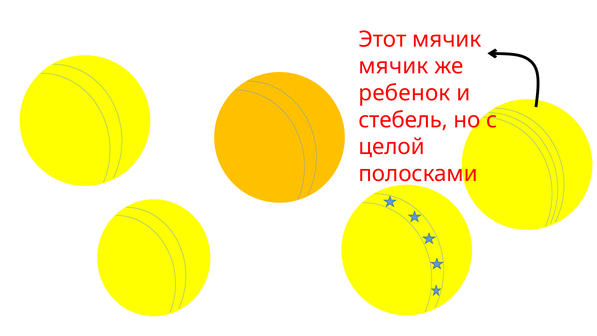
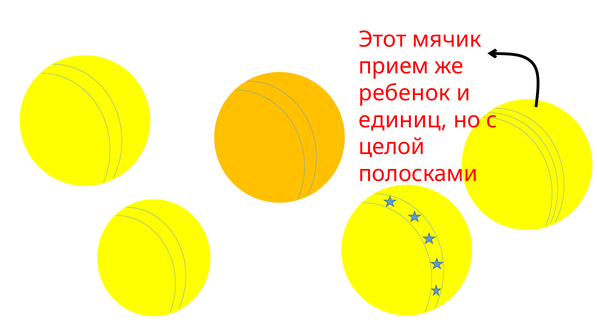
мячик at (393, 66): мячик -> прием
стебель: стебель -> единиц
